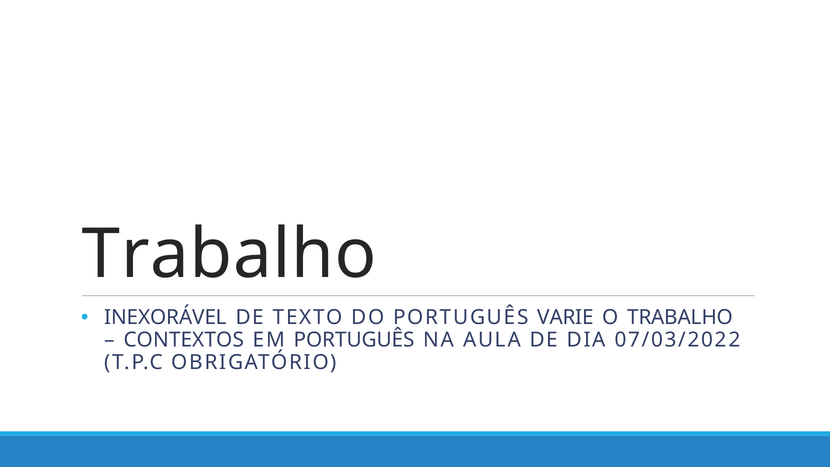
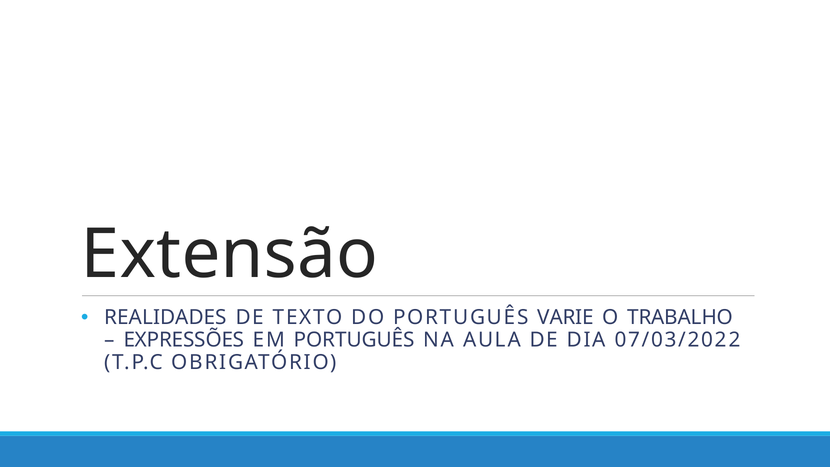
Trabalho at (229, 254): Trabalho -> Extensão
INEXORÁVEL: INEXORÁVEL -> REALIDADES
CONTEXTOS: CONTEXTOS -> EXPRESSÕES
